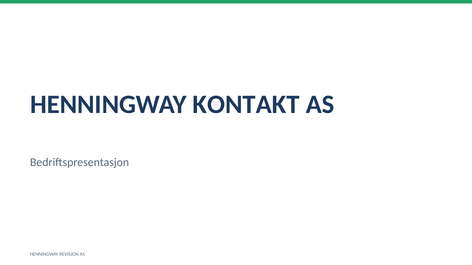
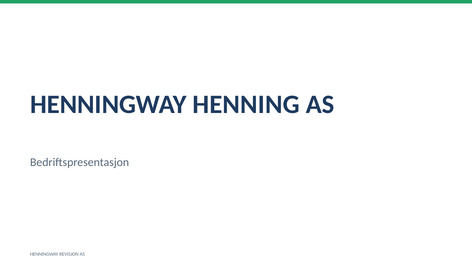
KONTAKT: KONTAKT -> HENNING
